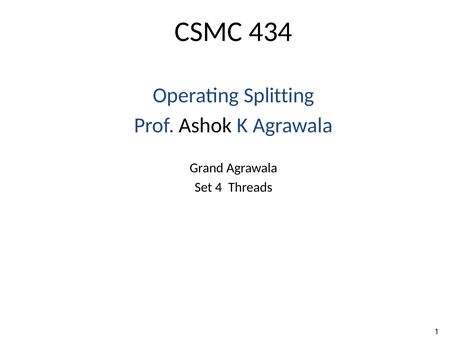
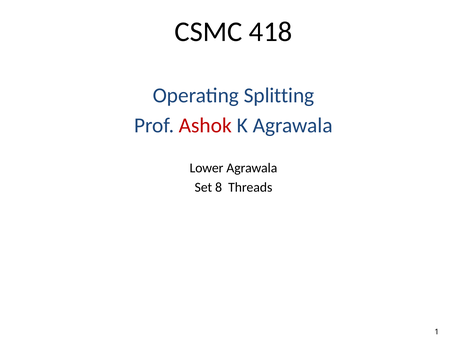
434: 434 -> 418
Ashok colour: black -> red
Grand: Grand -> Lower
4: 4 -> 8
